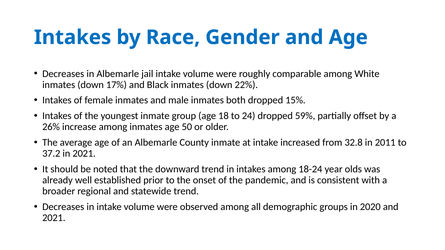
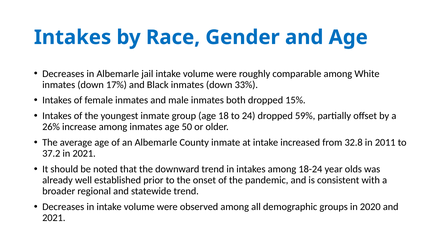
22%: 22% -> 33%
